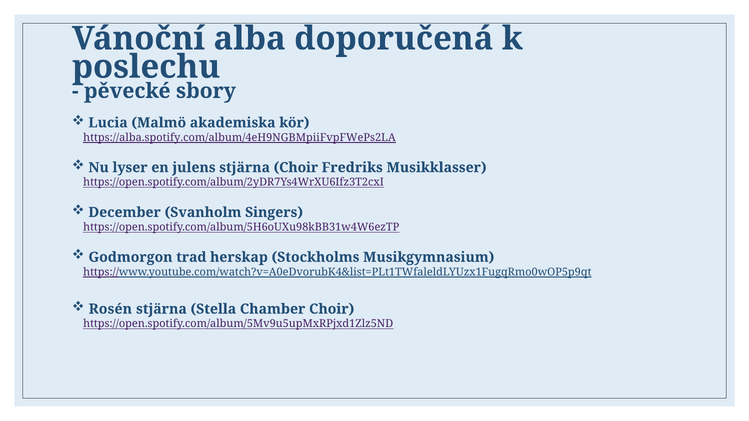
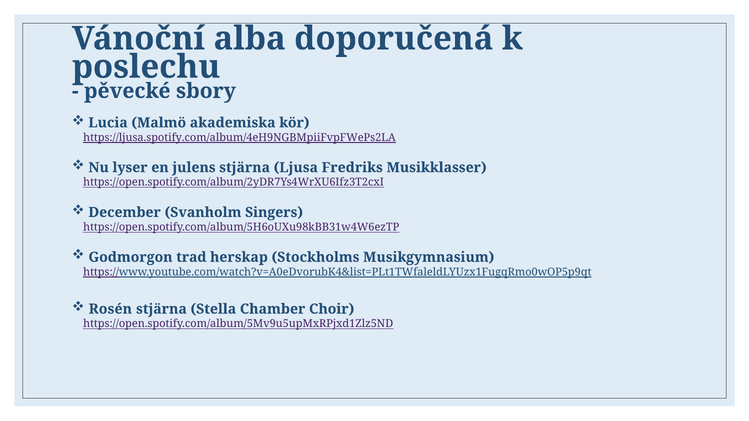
https://alba.spotify.com/album/4eH9NGBMpiiFvpFWePs2LA: https://alba.spotify.com/album/4eH9NGBMpiiFvpFWePs2LA -> https://ljusa.spotify.com/album/4eH9NGBMpiiFvpFWePs2LA
stjärna Choir: Choir -> Ljusa
